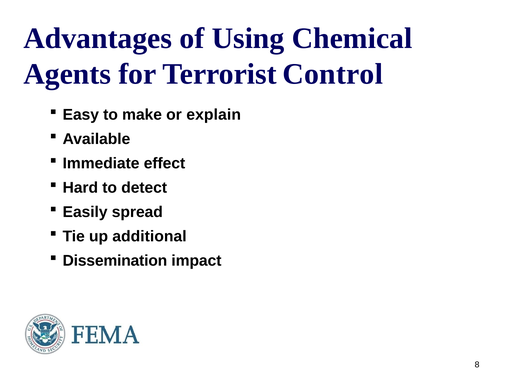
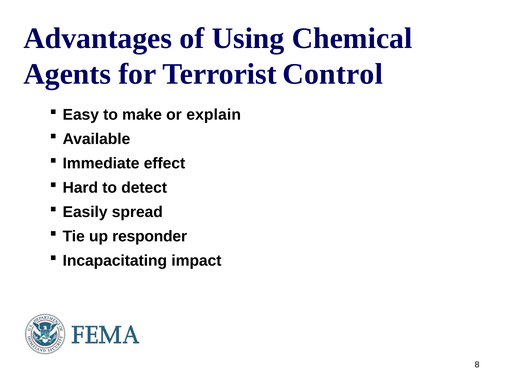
additional: additional -> responder
Dissemination: Dissemination -> Incapacitating
